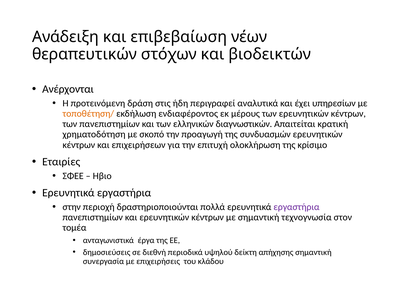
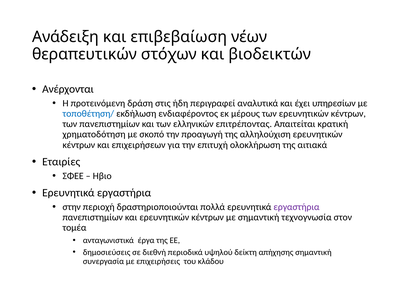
τοποθέτηση/ colour: orange -> blue
διαγνωστικών: διαγνωστικών -> επιτρέποντας
συνδυασμών: συνδυασμών -> αλληλούχιση
κρίσιμο: κρίσιμο -> αιτιακά
